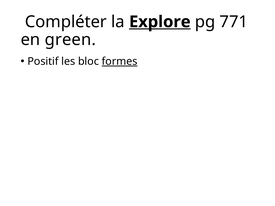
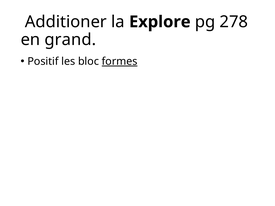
Compléter: Compléter -> Additioner
Explore underline: present -> none
771: 771 -> 278
green: green -> grand
